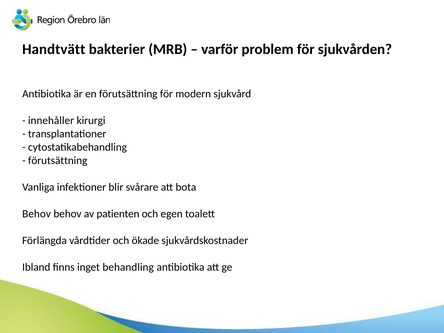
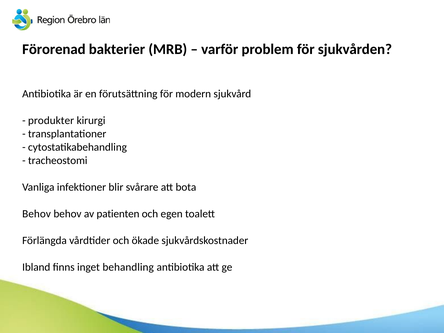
Handtvätt: Handtvätt -> Förorenad
innehåller: innehåller -> produkter
förutsättning at (58, 161): förutsättning -> tracheostomi
